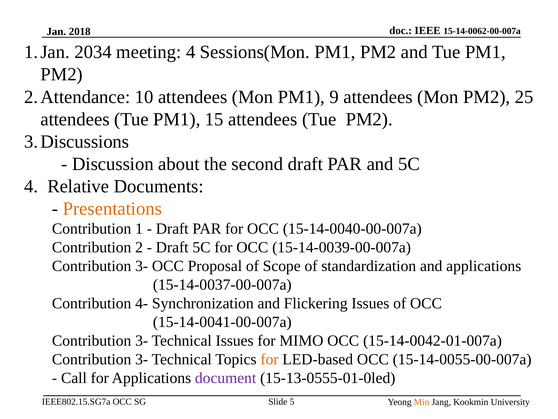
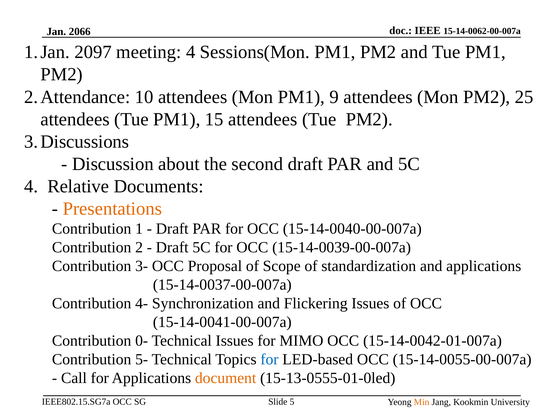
2018: 2018 -> 2066
2034: 2034 -> 2097
3- at (142, 340): 3- -> 0-
3- at (142, 359): 3- -> 5-
for at (269, 359) colour: orange -> blue
document colour: purple -> orange
